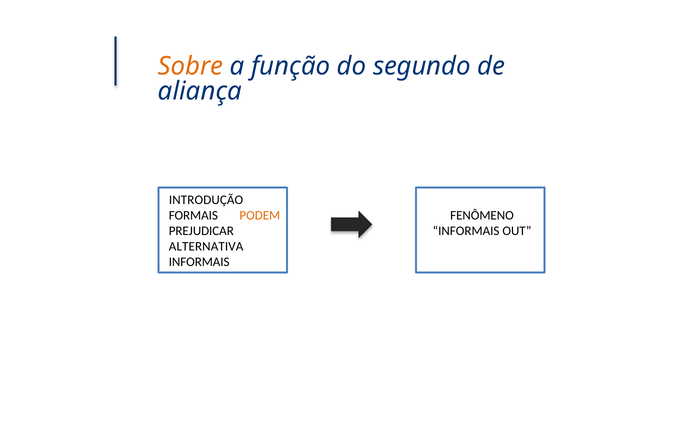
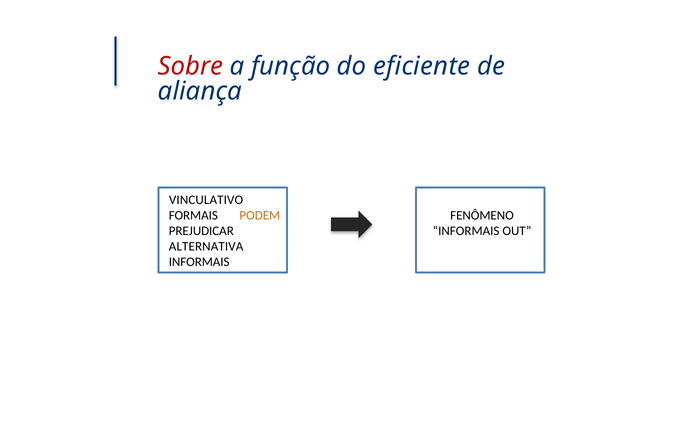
Sobre colour: orange -> red
segundo: segundo -> eficiente
INTRODUÇÃO: INTRODUÇÃO -> VINCULATIVO
